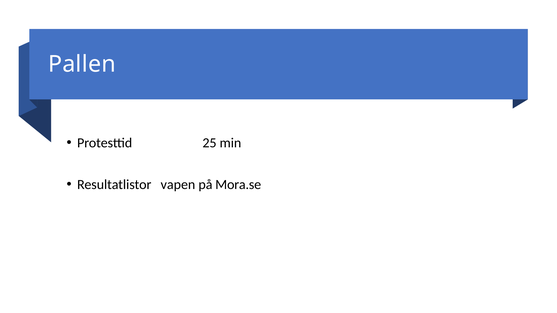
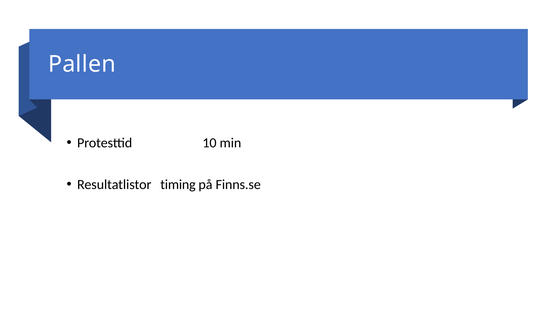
25: 25 -> 10
vapen: vapen -> timing
Mora.se: Mora.se -> Finns.se
